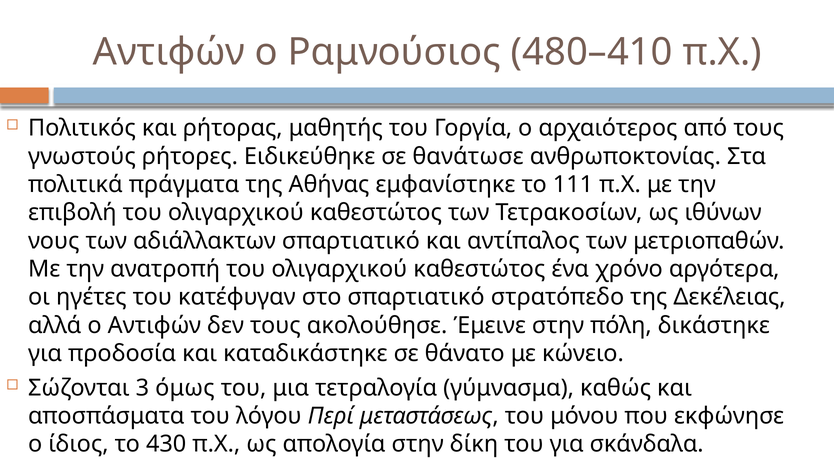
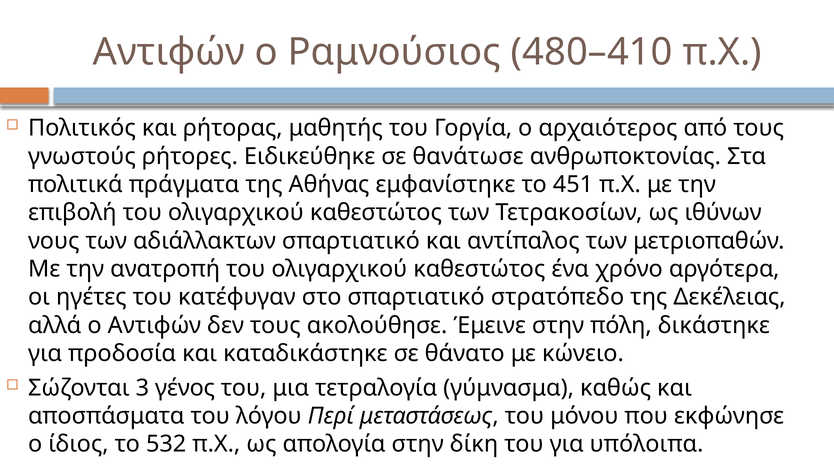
111: 111 -> 451
όμως: όμως -> γένος
430: 430 -> 532
σκάνδαλα: σκάνδαλα -> υπόλοιπα
